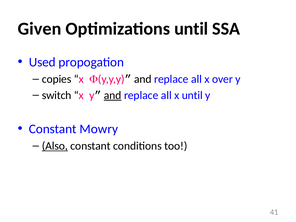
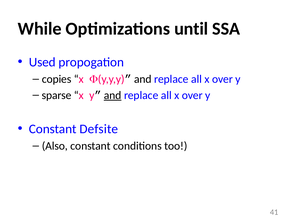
Given: Given -> While
switch: switch -> sparse
until at (192, 95): until -> over
Mowry: Mowry -> Defsite
Also underline: present -> none
